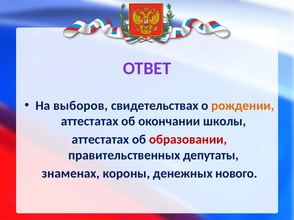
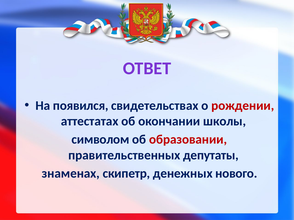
выборов: выборов -> появился
рождении colour: orange -> red
аттестатах at (100, 140): аттестатах -> символом
короны: короны -> скипетр
